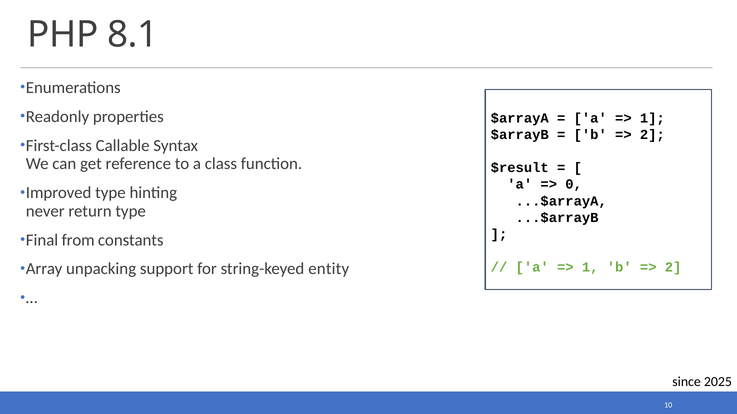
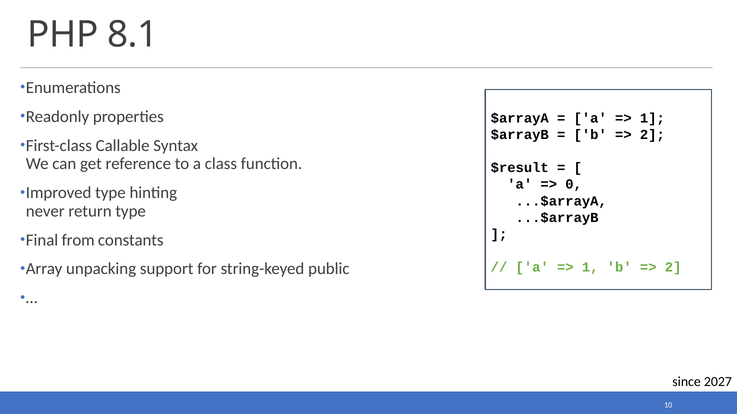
entity: entity -> public
2025: 2025 -> 2027
